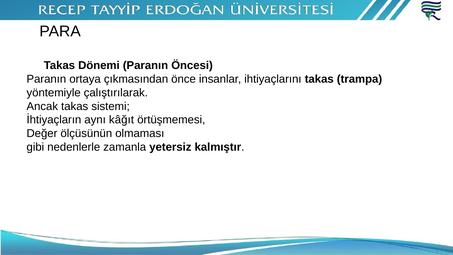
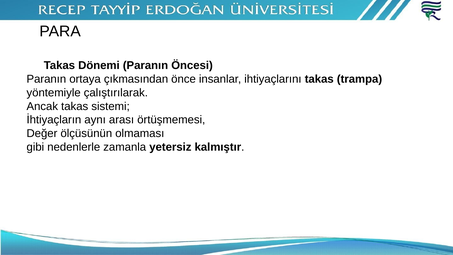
kâğıt: kâğıt -> arası
